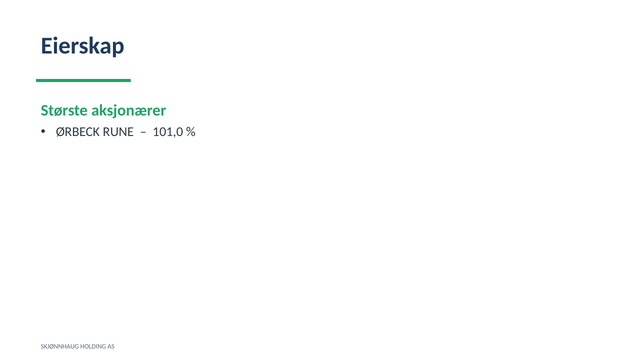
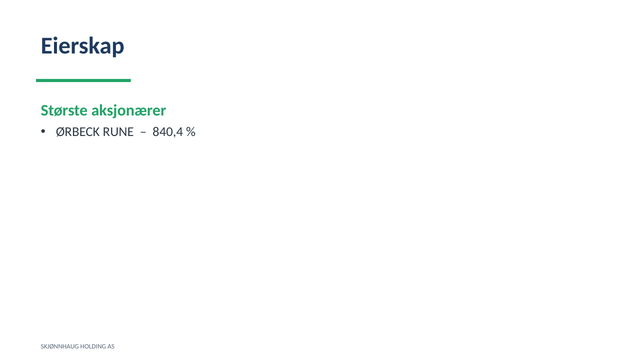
101,0: 101,0 -> 840,4
